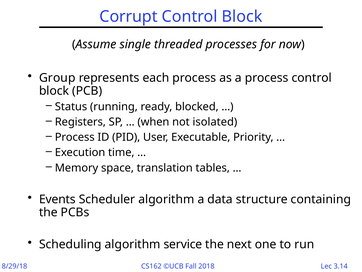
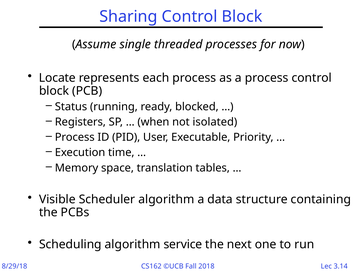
Corrupt: Corrupt -> Sharing
Group: Group -> Locate
Events: Events -> Visible
